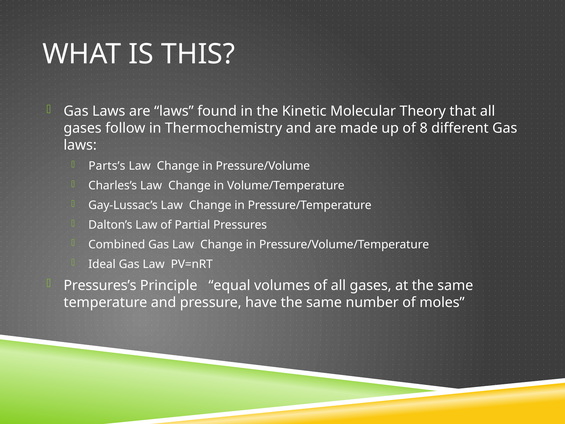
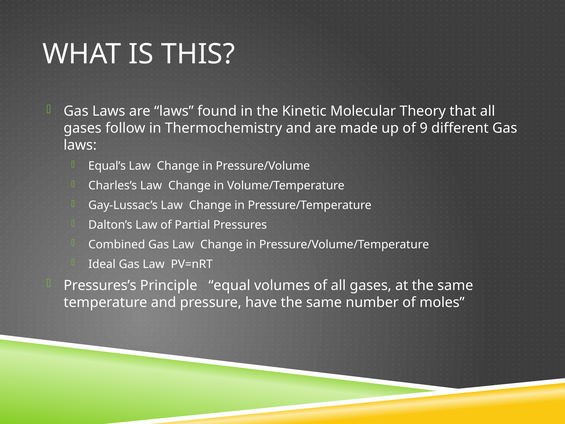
8: 8 -> 9
Parts’s: Parts’s -> Equal’s
